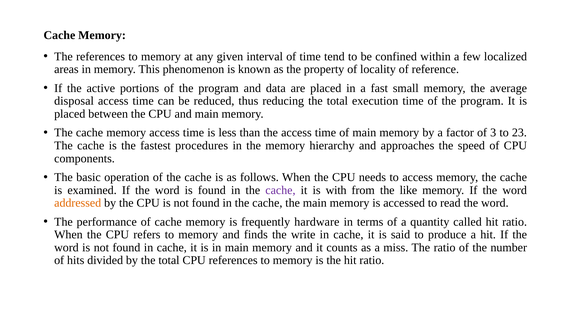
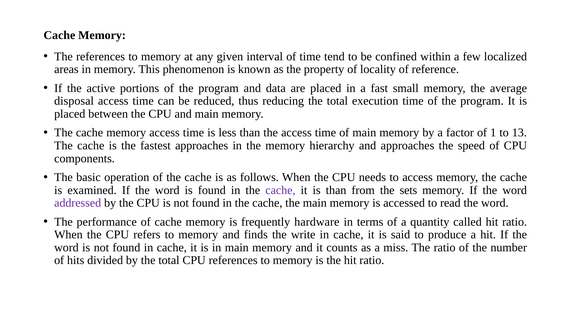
3: 3 -> 1
23: 23 -> 13
fastest procedures: procedures -> approaches
is with: with -> than
like: like -> sets
addressed colour: orange -> purple
